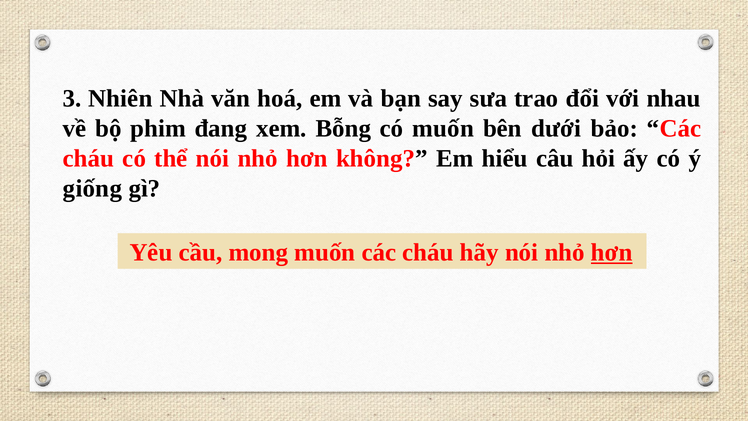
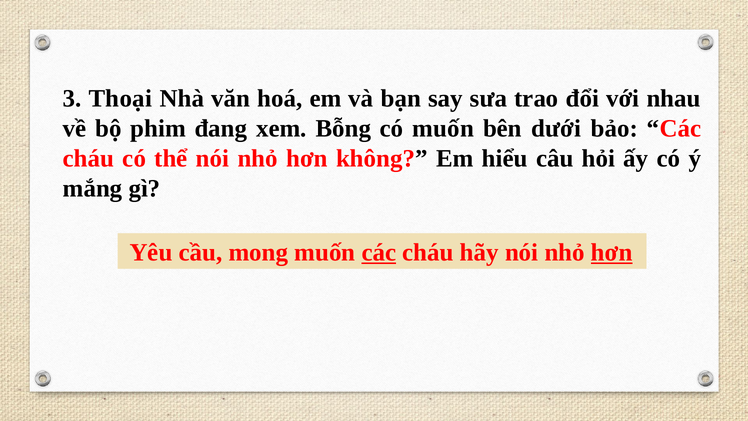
Nhiên: Nhiên -> Thoại
giống: giống -> mắng
các at (379, 253) underline: none -> present
